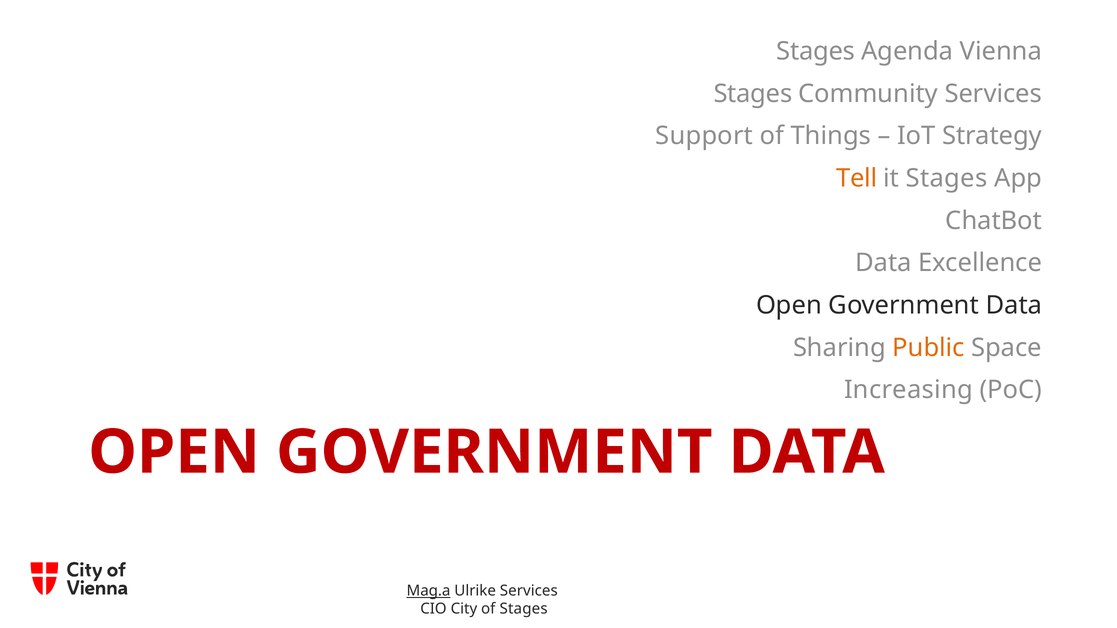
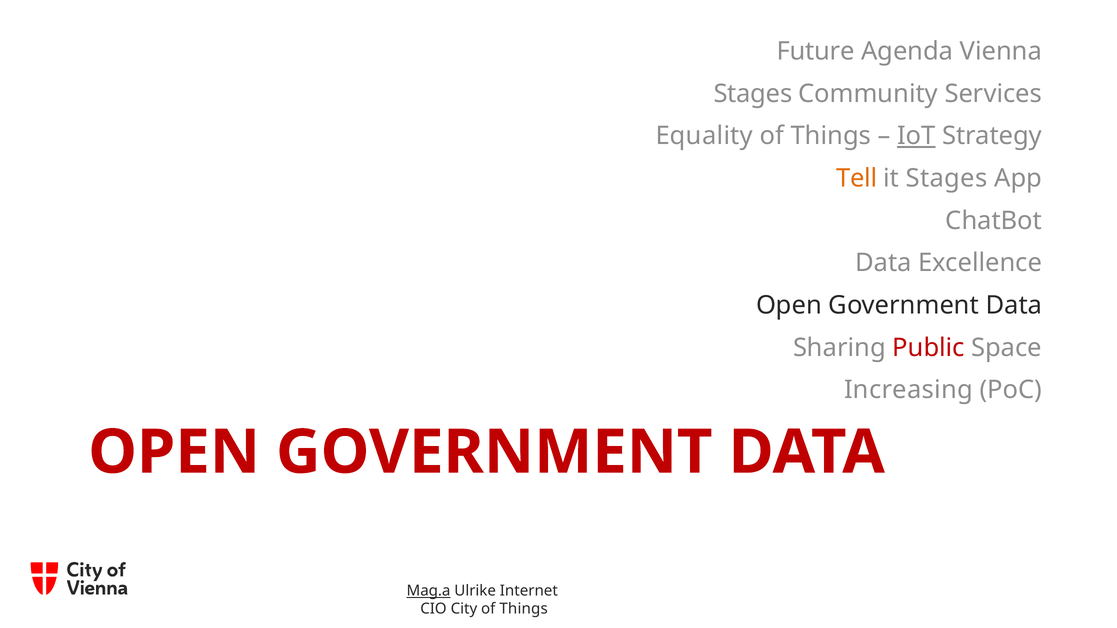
Stages at (816, 51): Stages -> Future
Support: Support -> Equality
IoT underline: none -> present
Public colour: orange -> red
Ulrike Services: Services -> Internet
City of Stages: Stages -> Things
